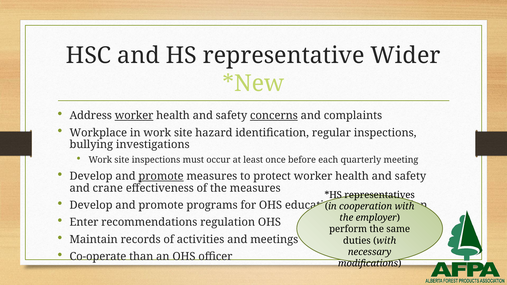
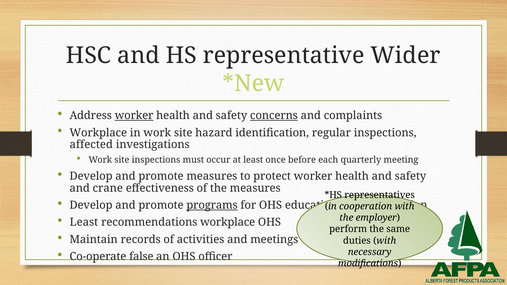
bullying: bullying -> affected
promote at (161, 176) underline: present -> none
programs underline: none -> present
Enter at (84, 222): Enter -> Least
recommendations regulation: regulation -> workplace
than: than -> false
